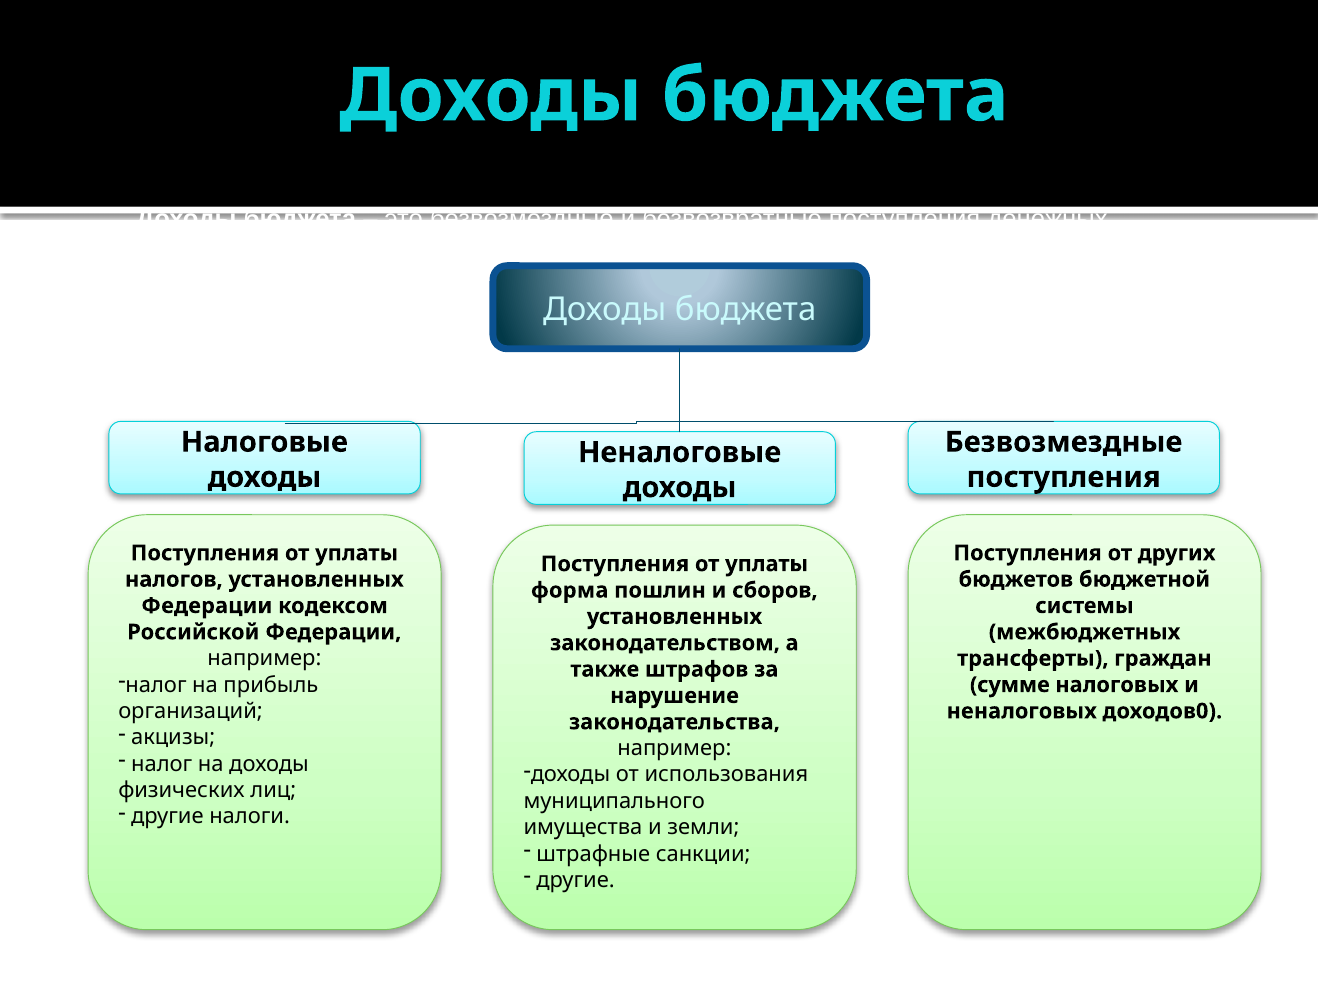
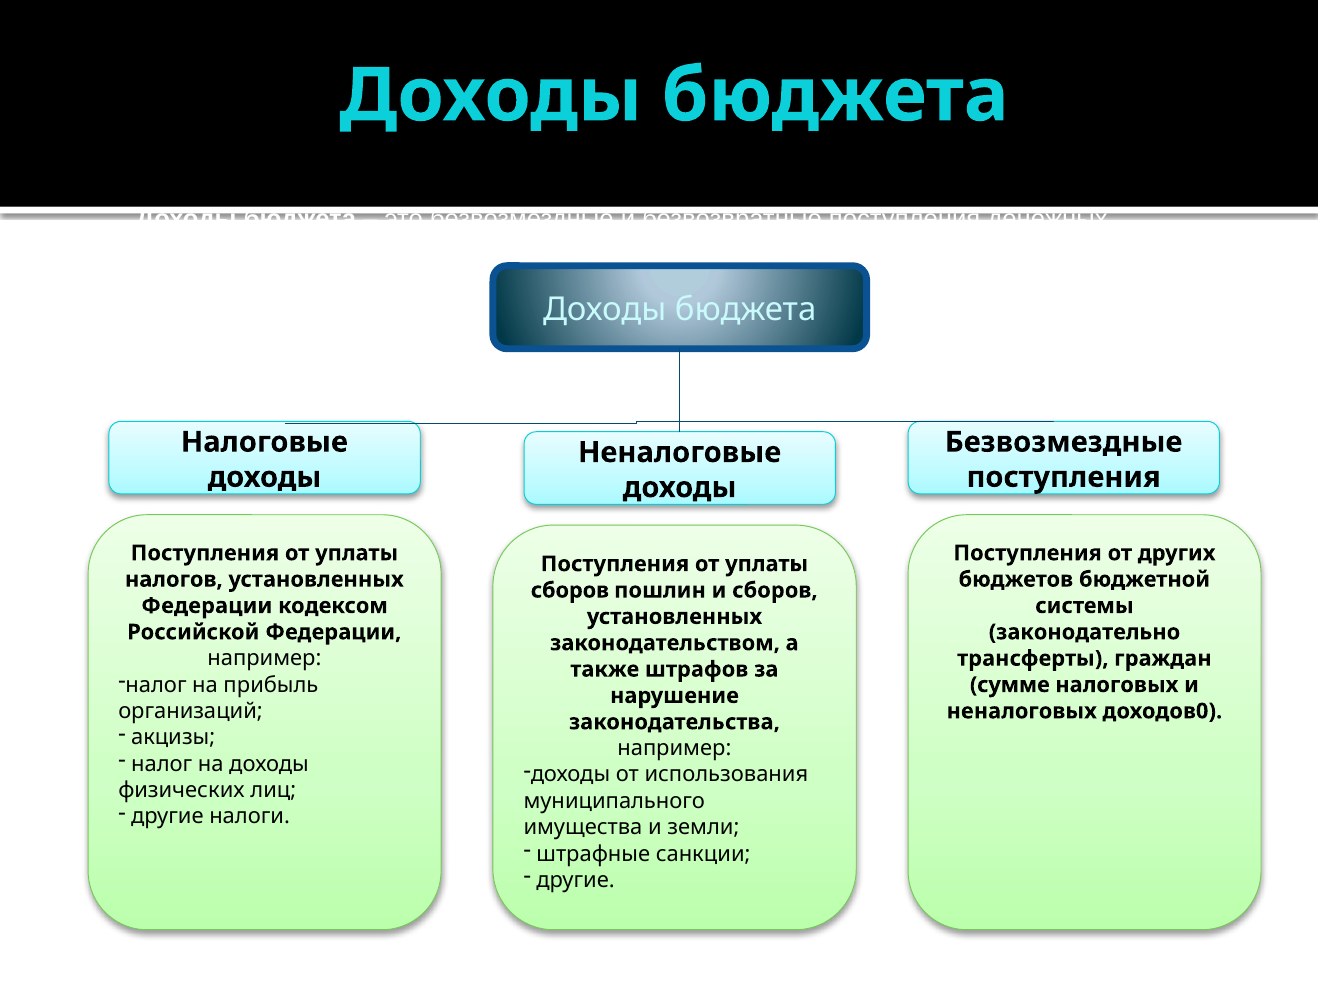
форма at (570, 591): форма -> сборов
межбюджетных: межбюджетных -> законодательно
